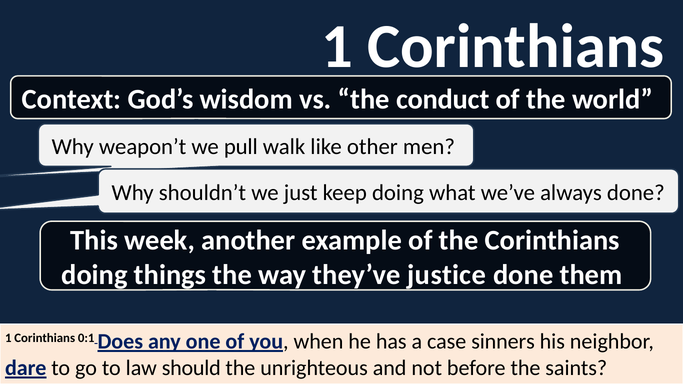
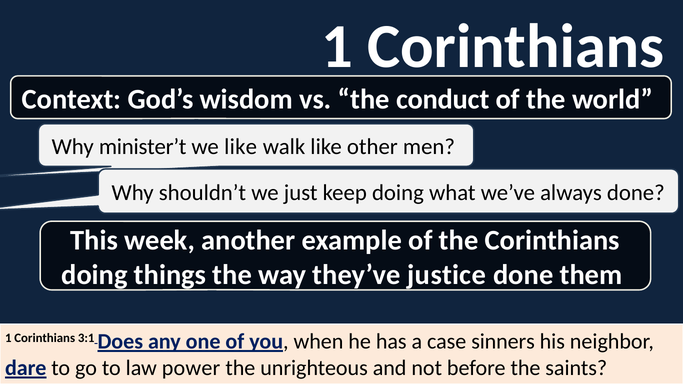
weapon’t: weapon’t -> minister’t
we pull: pull -> like
0:1: 0:1 -> 3:1
should: should -> power
